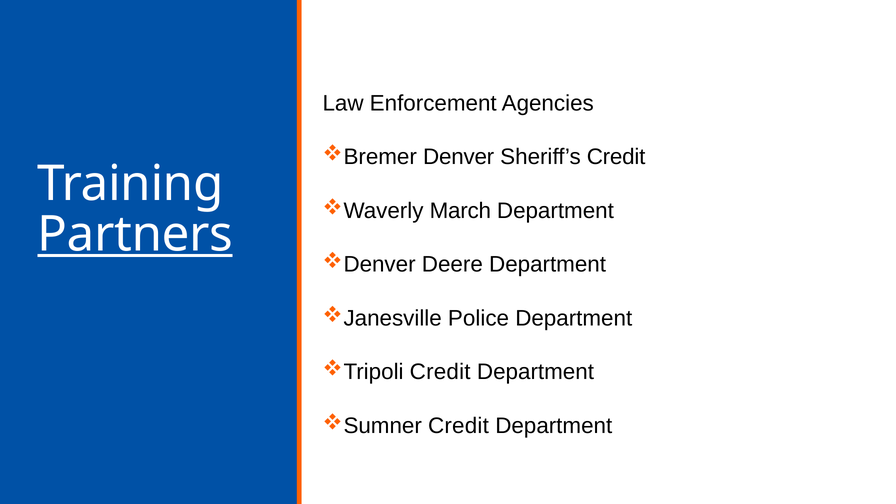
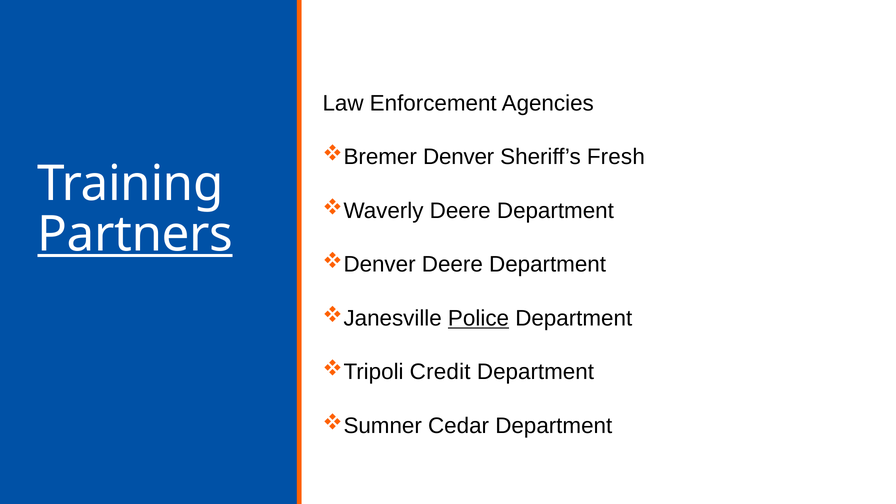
Sheriff’s Credit: Credit -> Fresh
March at (460, 211): March -> Deere
Police underline: none -> present
Credit at (458, 426): Credit -> Cedar
